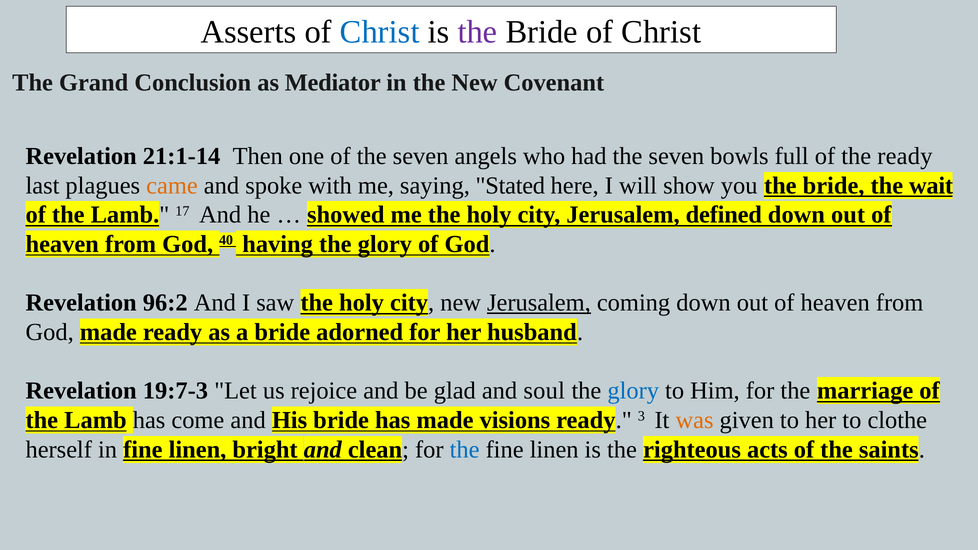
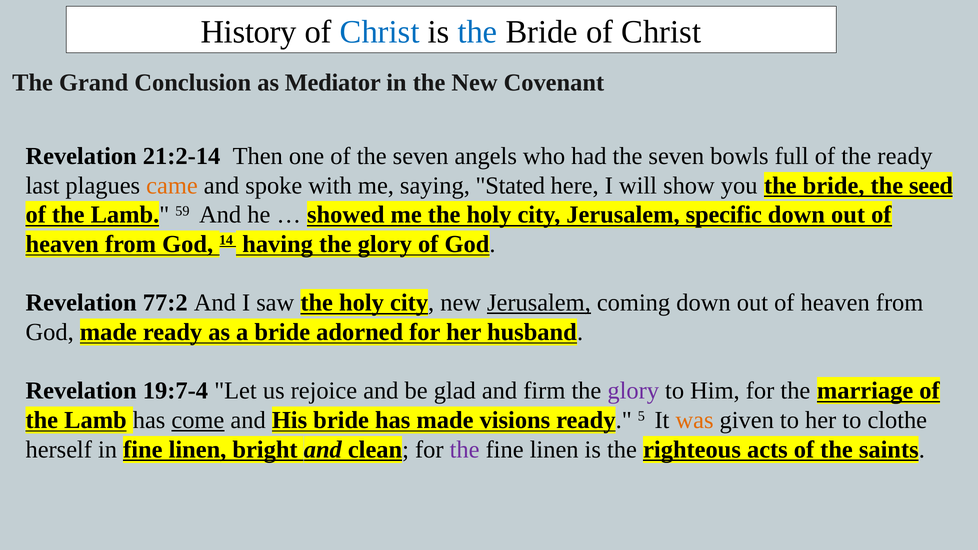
Asserts: Asserts -> History
the at (477, 32) colour: purple -> blue
21:1-14: 21:1-14 -> 21:2-14
wait: wait -> seed
17: 17 -> 59
defined: defined -> specific
40: 40 -> 14
96:2: 96:2 -> 77:2
19:7-3: 19:7-3 -> 19:7-4
soul: soul -> firm
glory at (633, 391) colour: blue -> purple
come underline: none -> present
3: 3 -> 5
the at (465, 450) colour: blue -> purple
